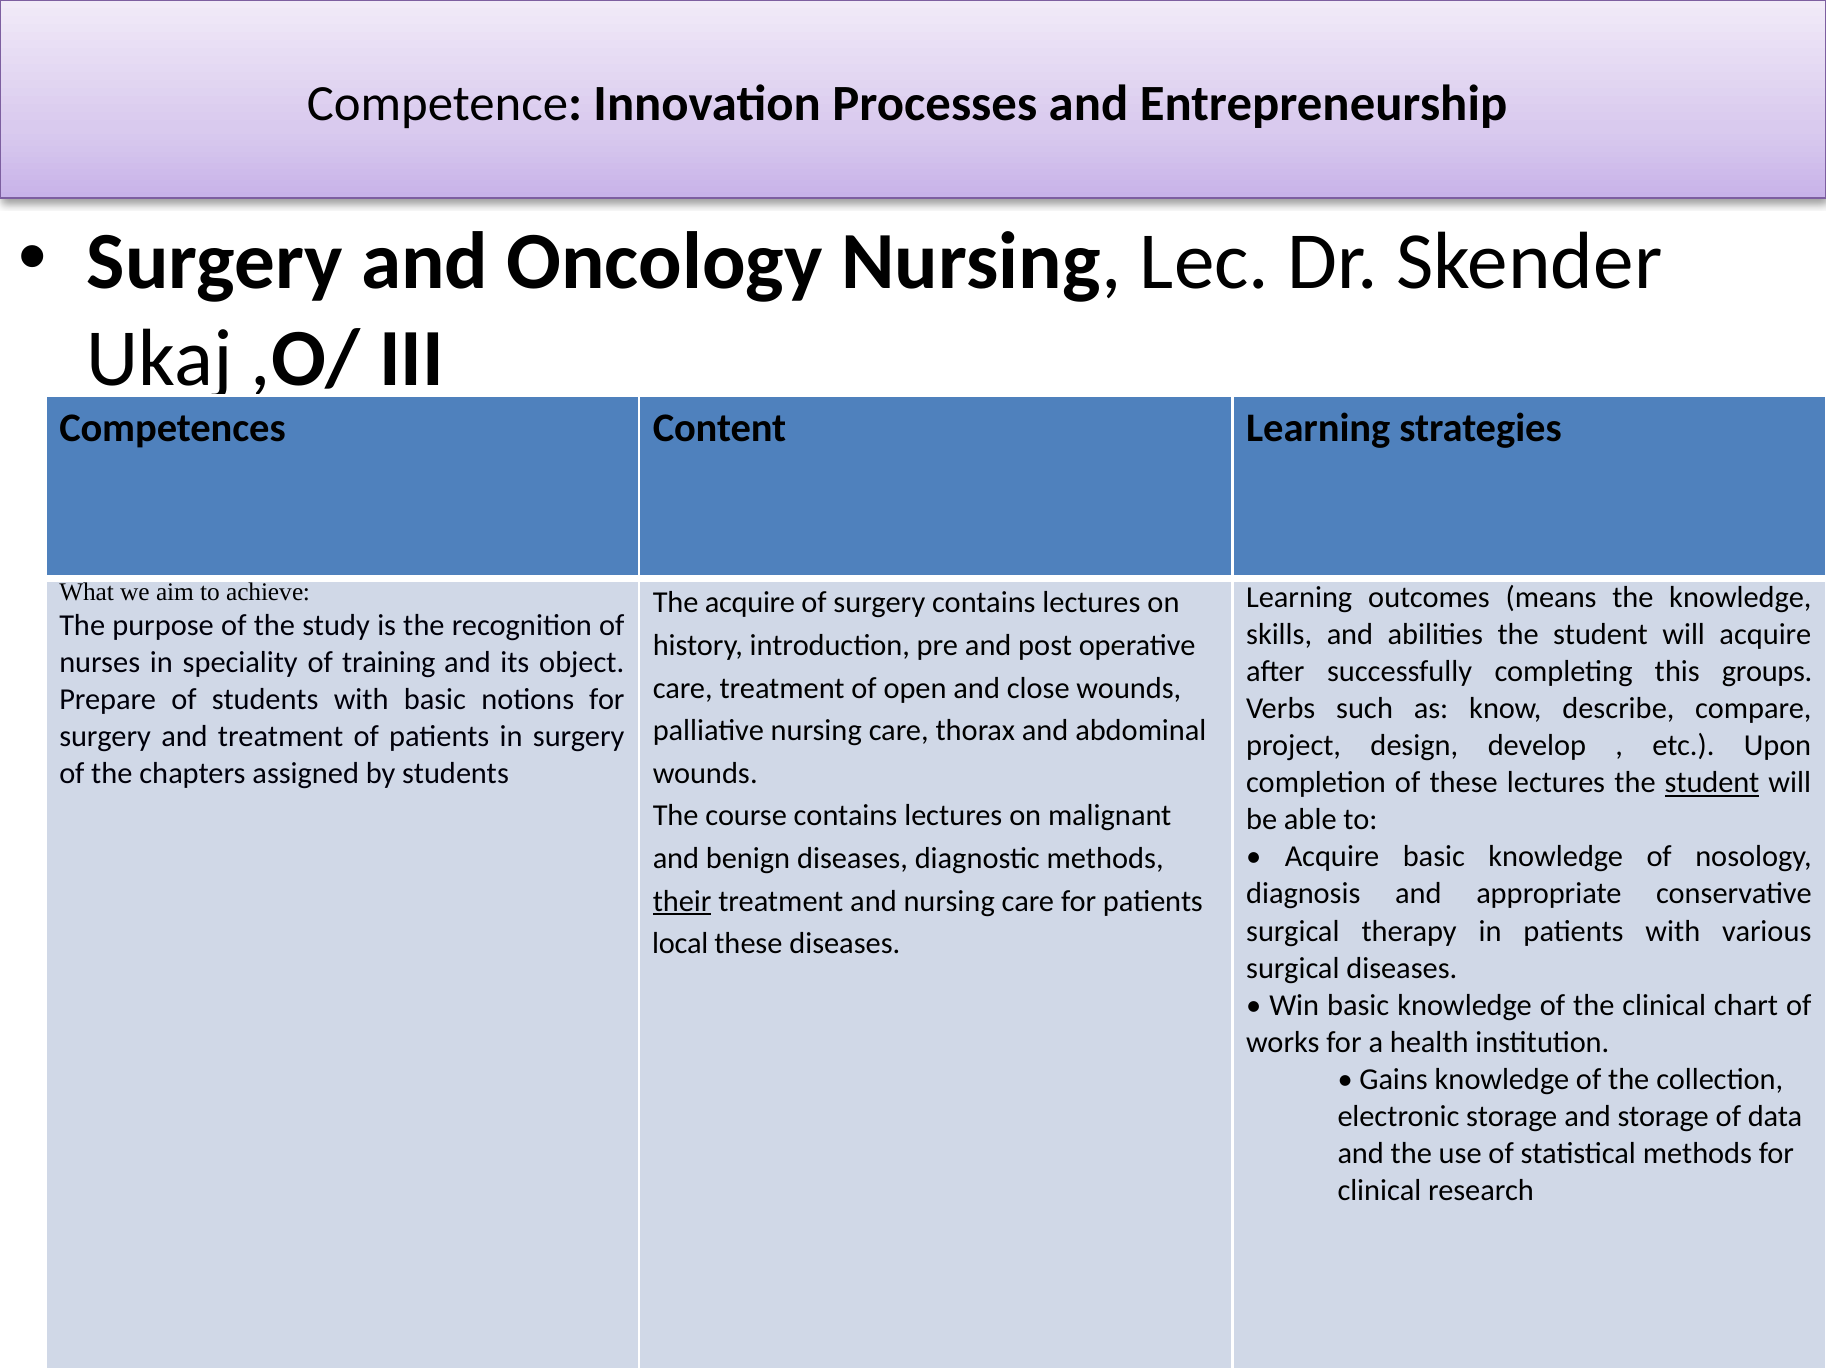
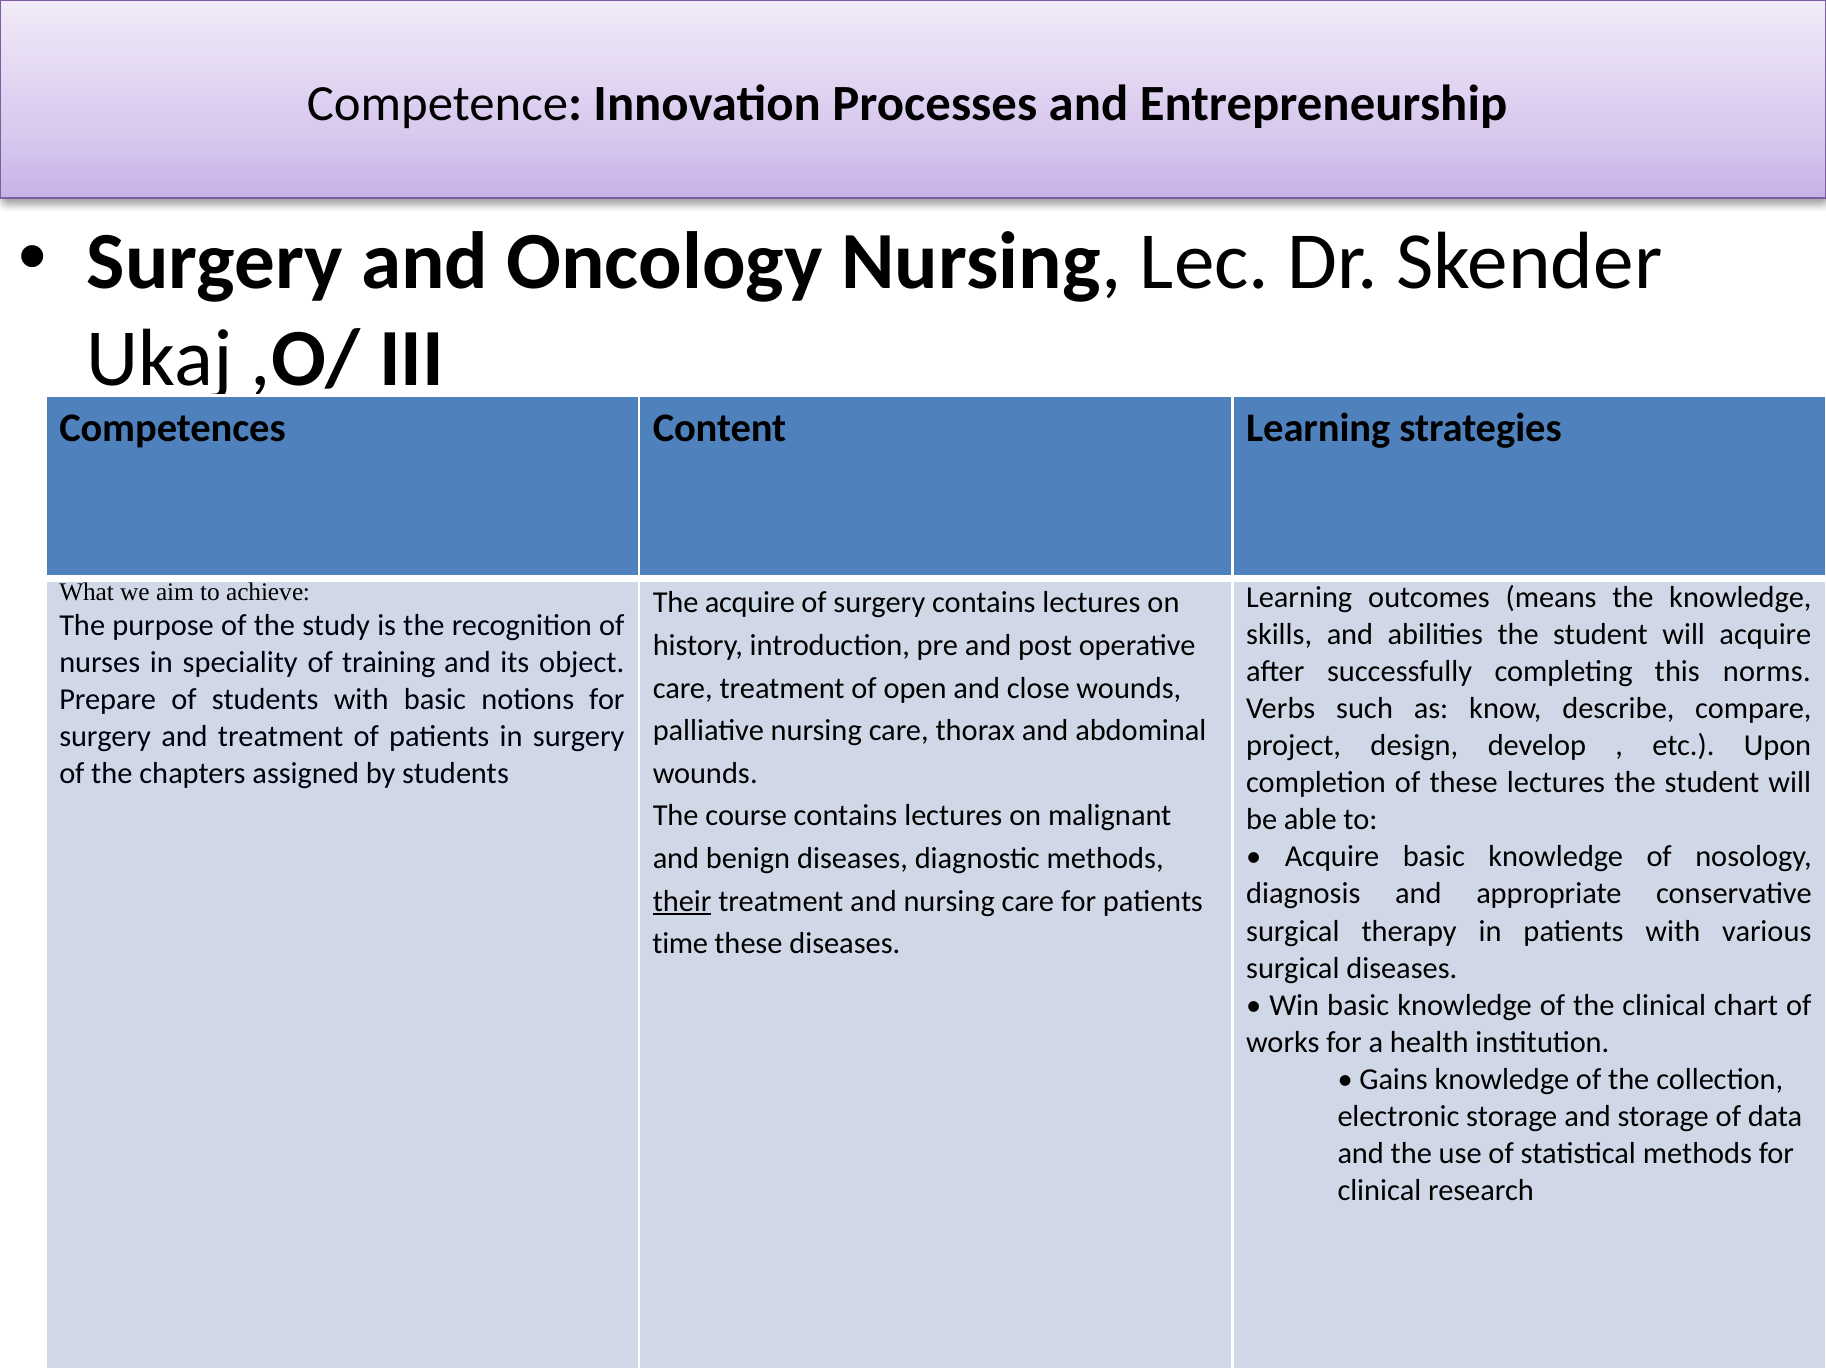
groups: groups -> norms
student at (1712, 783) underline: present -> none
local: local -> time
